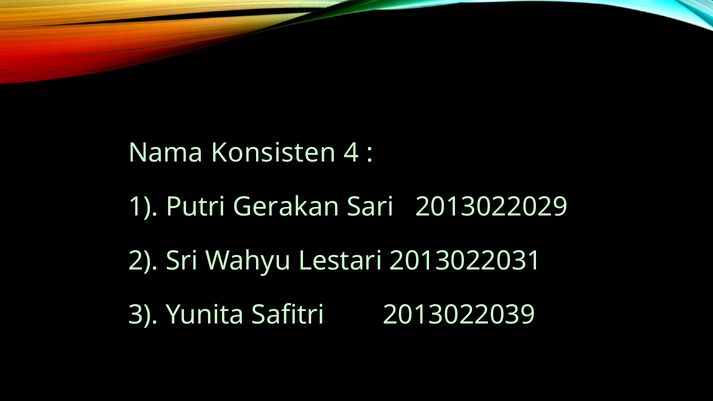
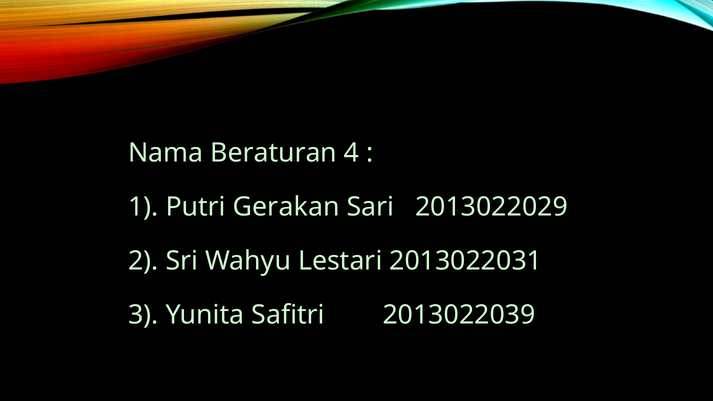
Konsisten: Konsisten -> Beraturan
